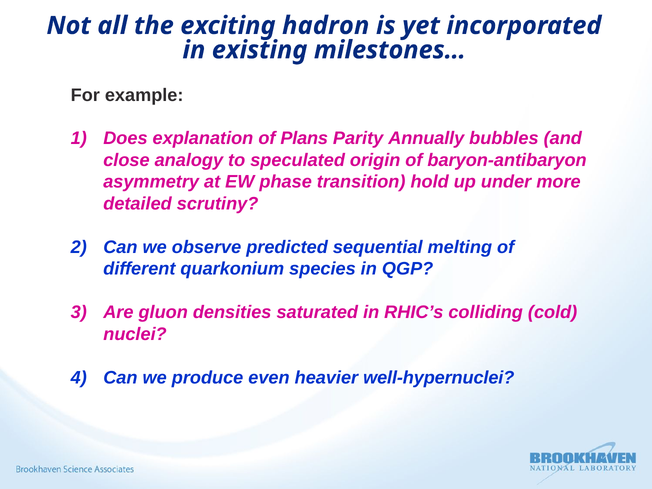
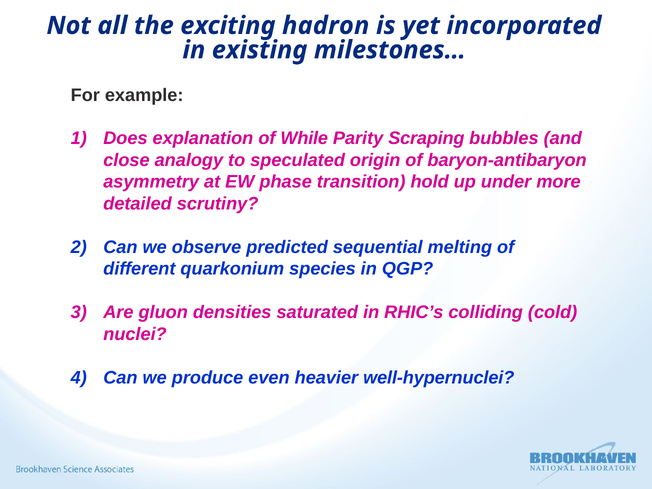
Plans: Plans -> While
Annually: Annually -> Scraping
